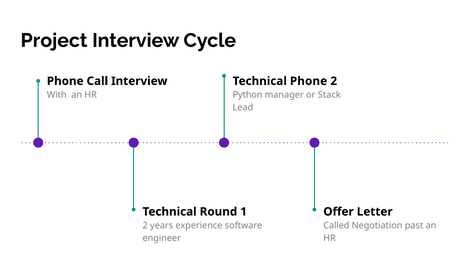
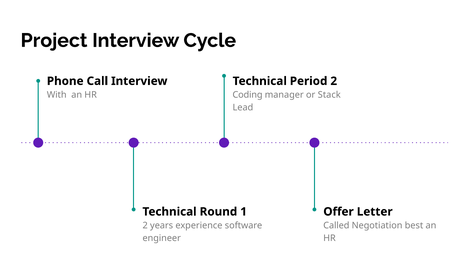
Technical Phone: Phone -> Period
Python: Python -> Coding
past: past -> best
